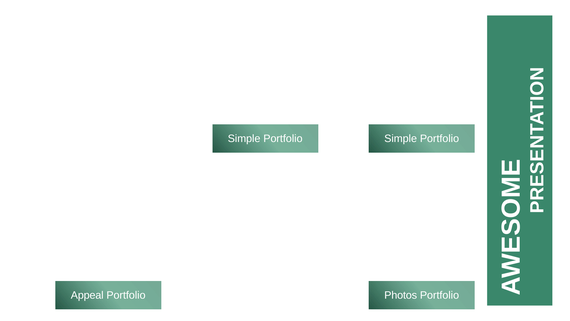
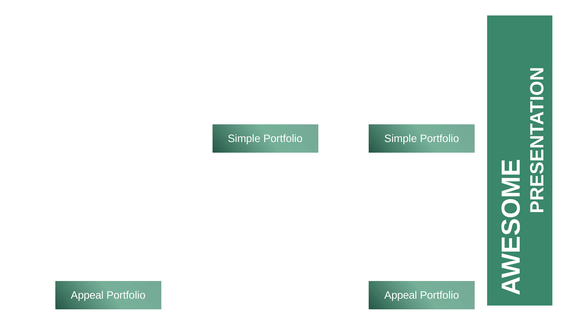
Photos at (401, 295): Photos -> Appeal
